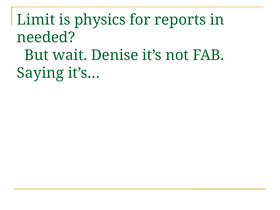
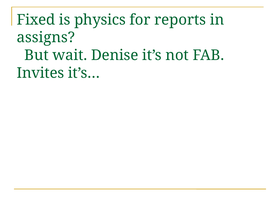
Limit: Limit -> Fixed
needed: needed -> assigns
Saying: Saying -> Invites
